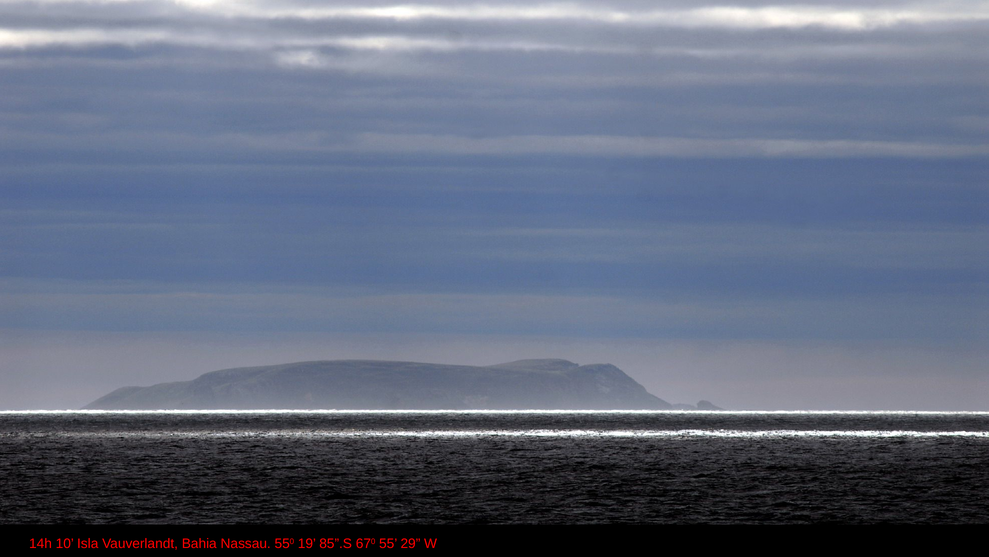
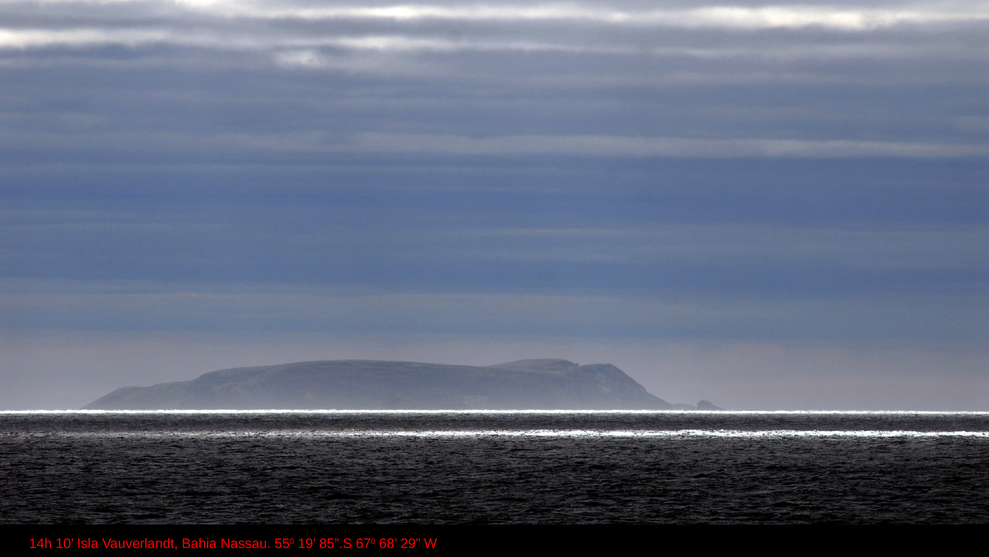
55: 55 -> 68
